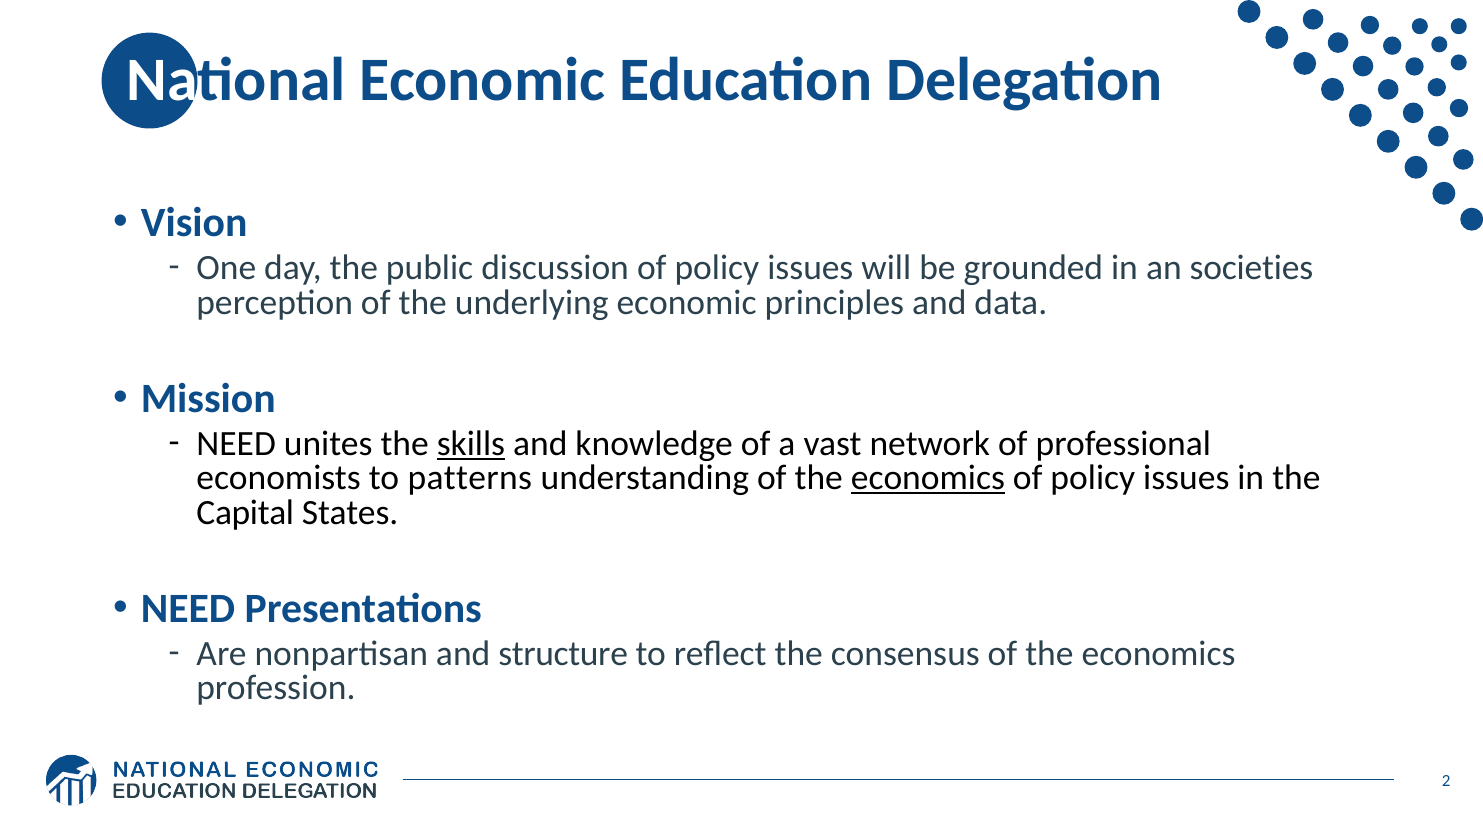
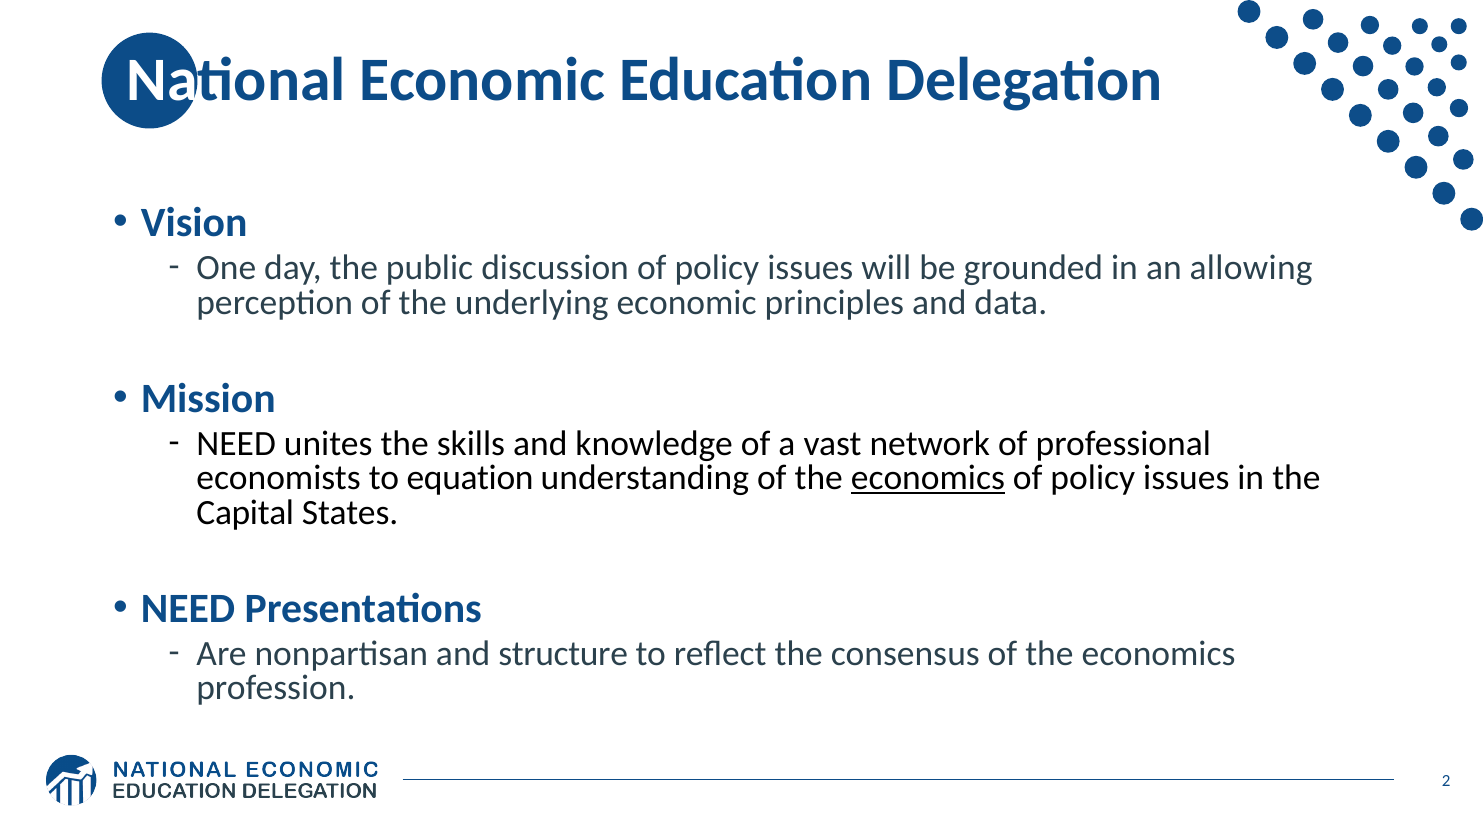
societies: societies -> allowing
skills underline: present -> none
patterns: patterns -> equation
